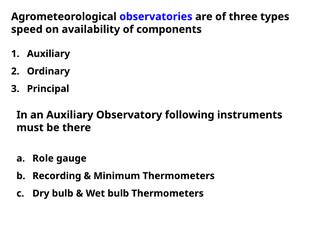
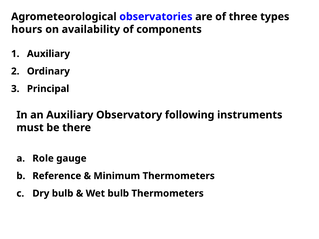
speed: speed -> hours
Recording: Recording -> Reference
